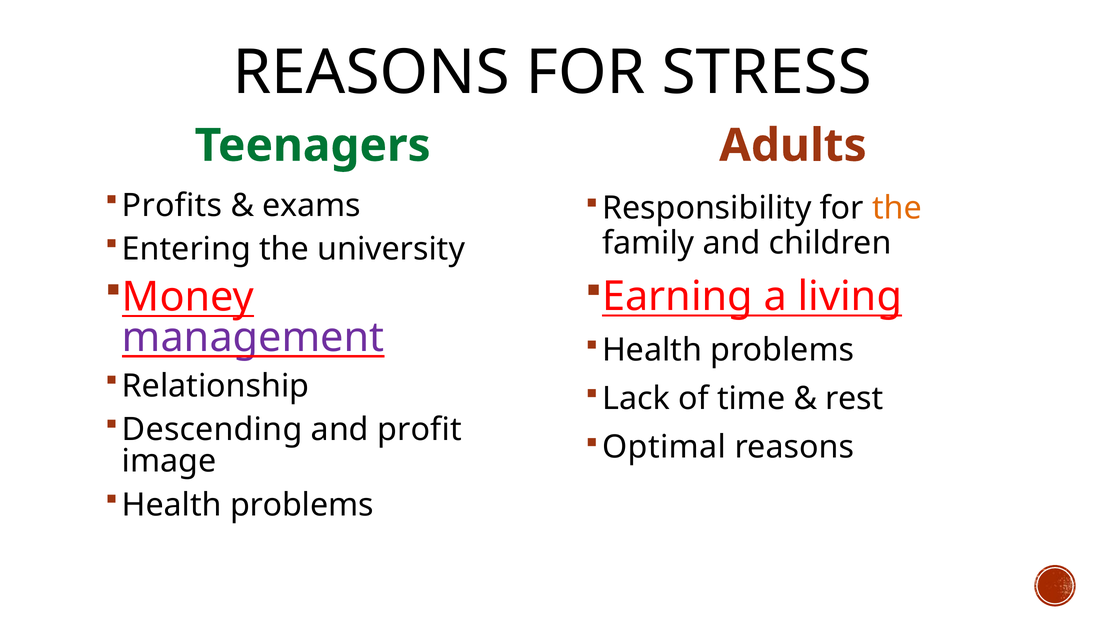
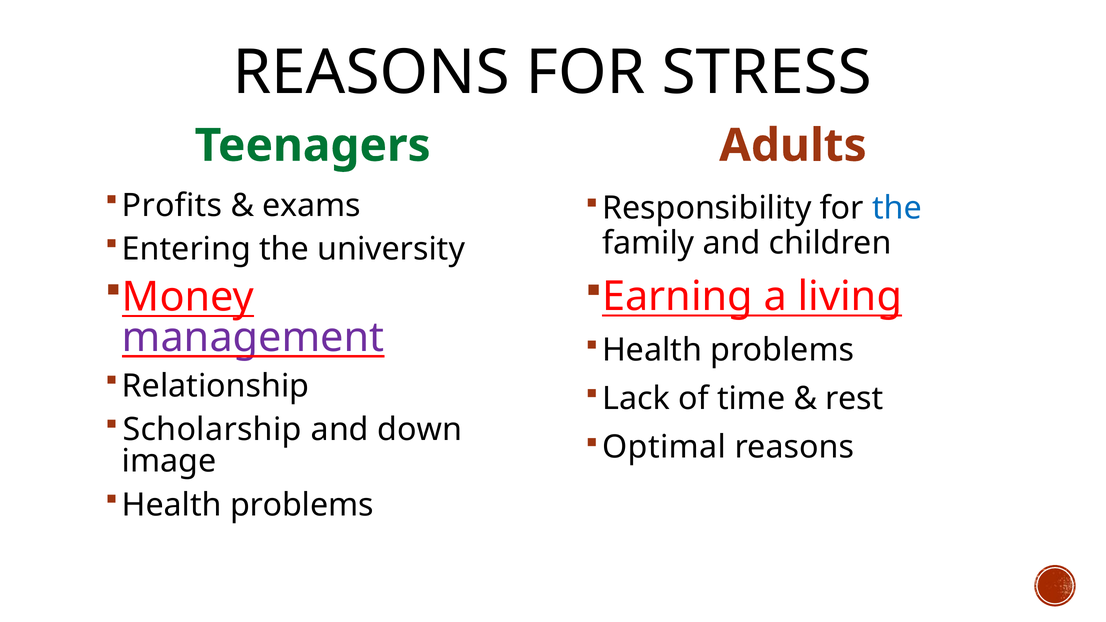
the at (897, 208) colour: orange -> blue
Descending: Descending -> Scholarship
profit: profit -> down
